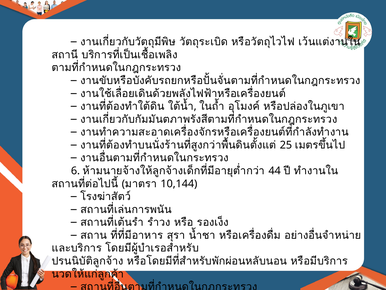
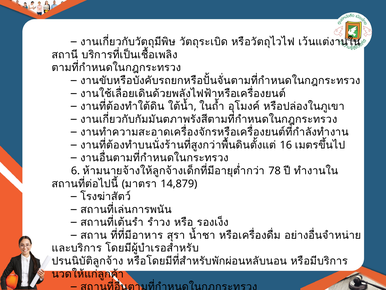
25: 25 -> 16
44: 44 -> 78
10,144: 10,144 -> 14,879
